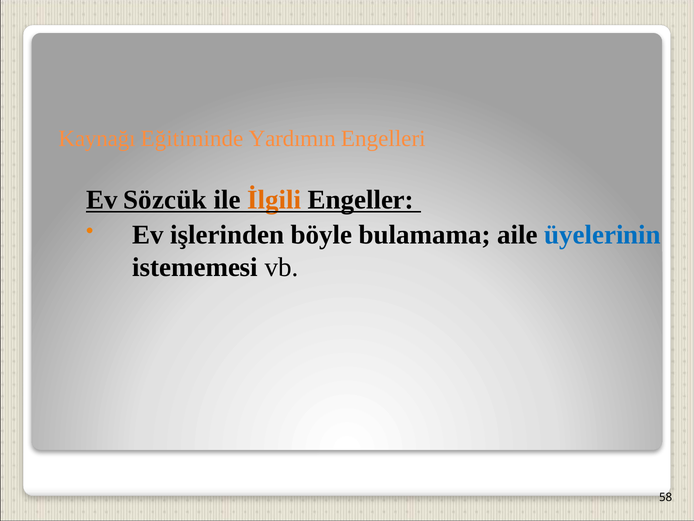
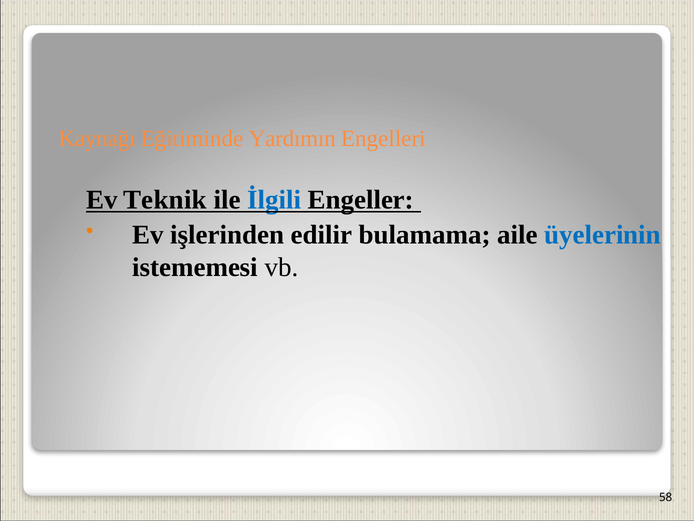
Sözcük: Sözcük -> Teknik
İlgili colour: orange -> blue
böyle: böyle -> edilir
